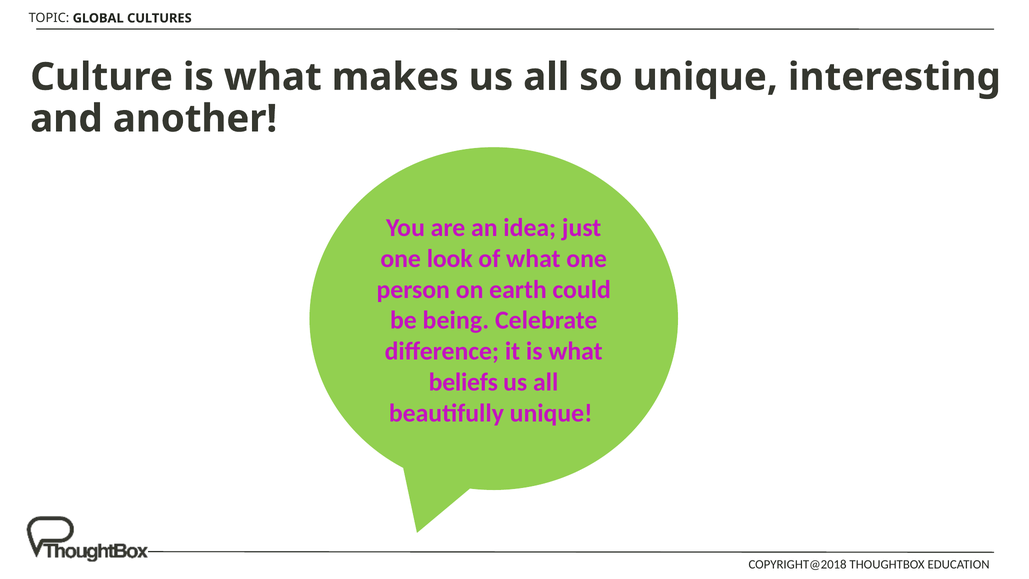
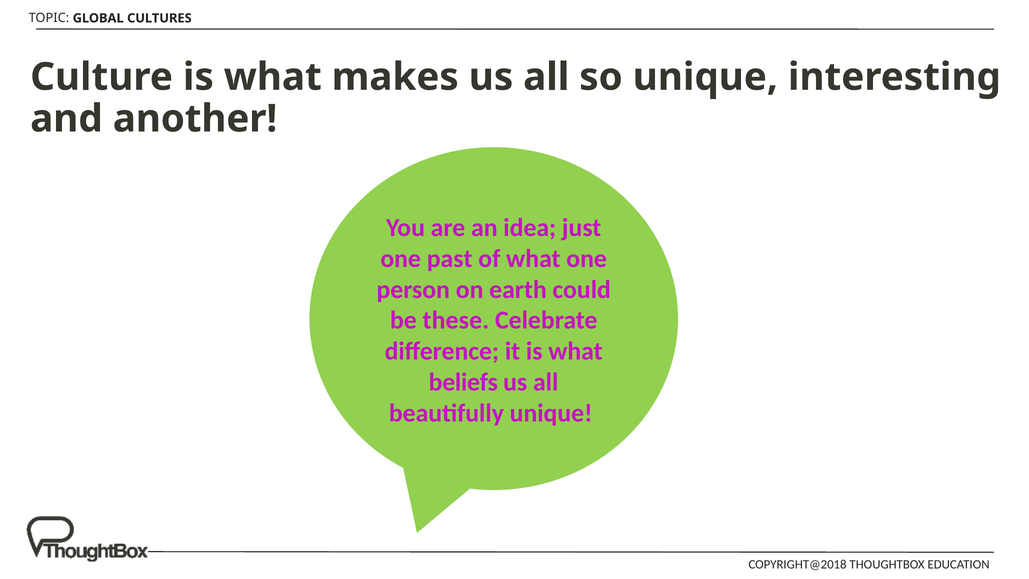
look: look -> past
being: being -> these
